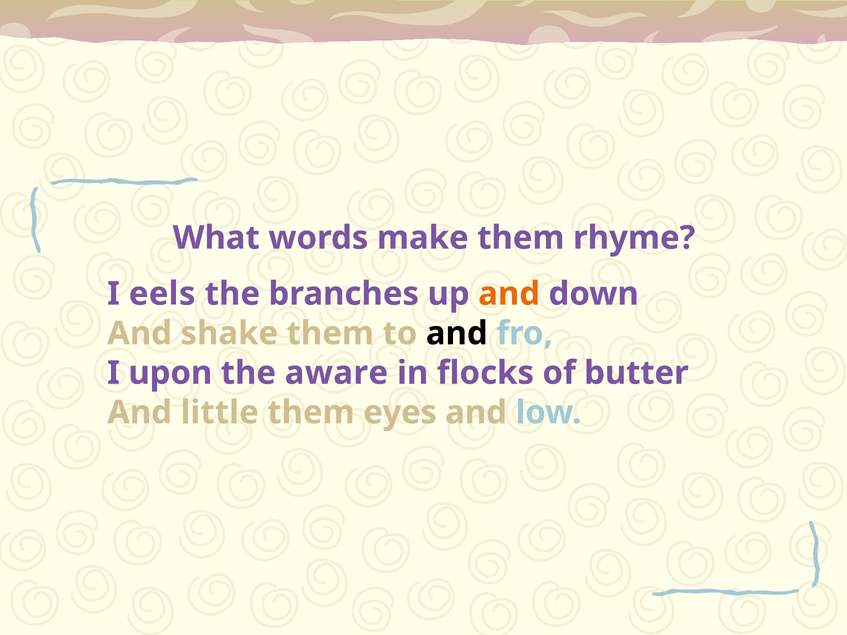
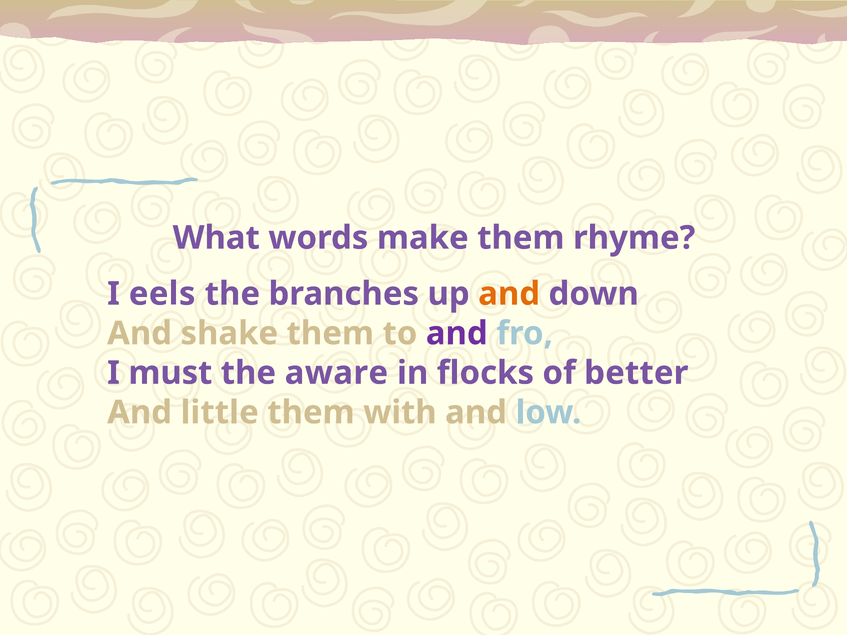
and at (457, 334) colour: black -> purple
upon: upon -> must
butter: butter -> better
eyes: eyes -> with
